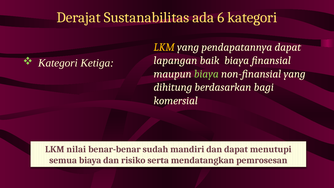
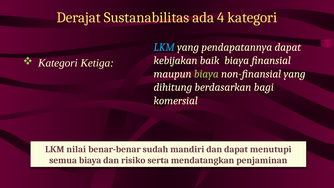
6: 6 -> 4
LKM at (164, 47) colour: yellow -> light blue
lapangan: lapangan -> kebijakan
pemrosesan: pemrosesan -> penjaminan
